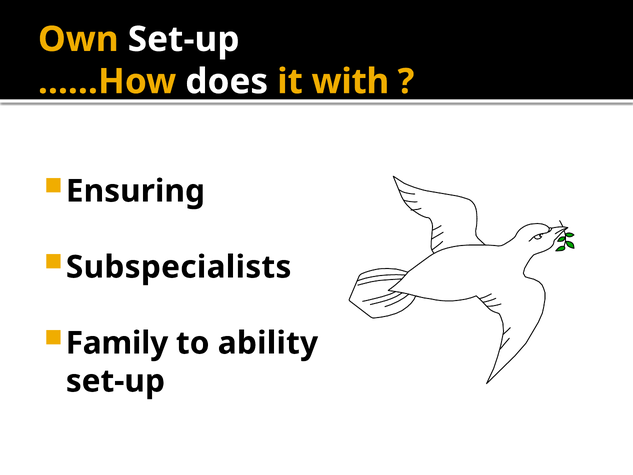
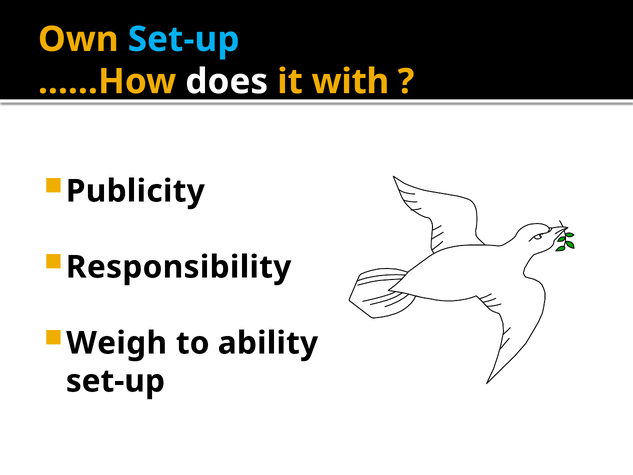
Set-up at (184, 39) colour: white -> light blue
Ensuring: Ensuring -> Publicity
Subspecialists: Subspecialists -> Responsibility
Family: Family -> Weigh
